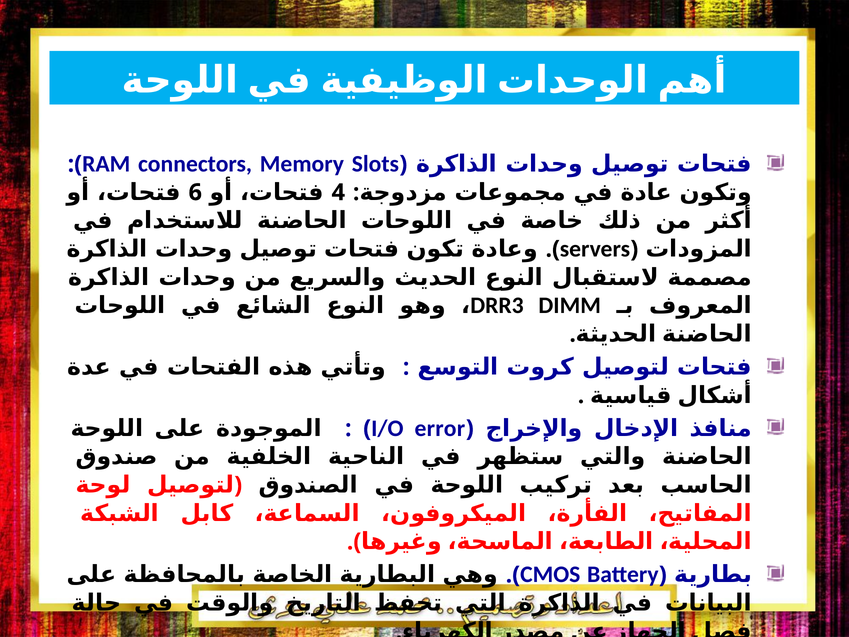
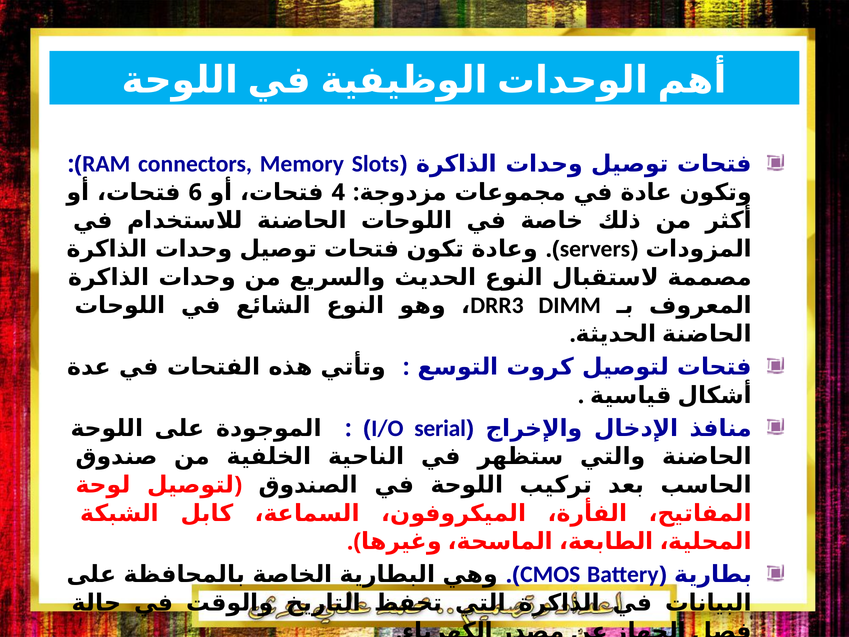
error: error -> serial
